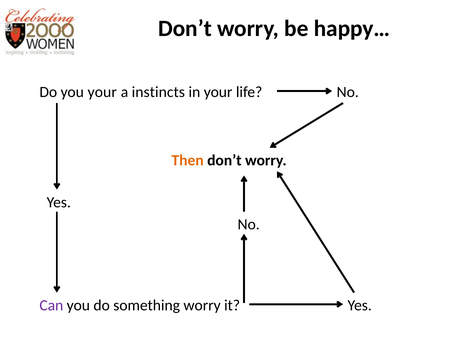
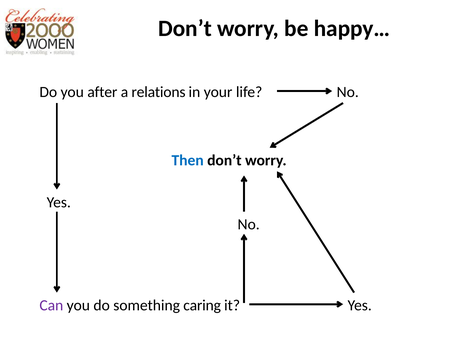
you your: your -> after
instincts: instincts -> relations
Then colour: orange -> blue
something worry: worry -> caring
